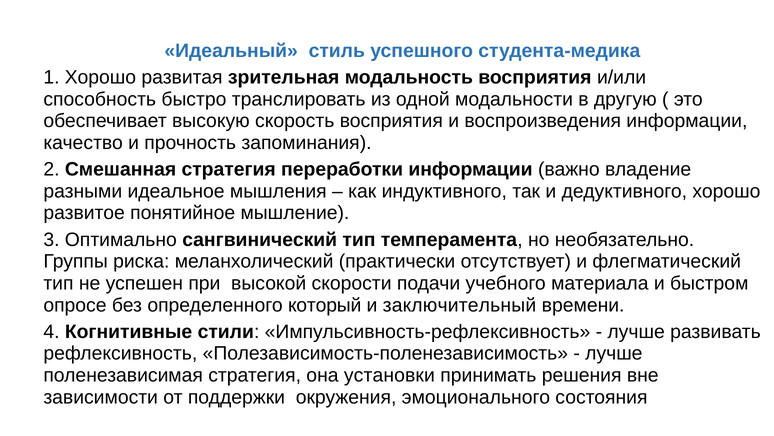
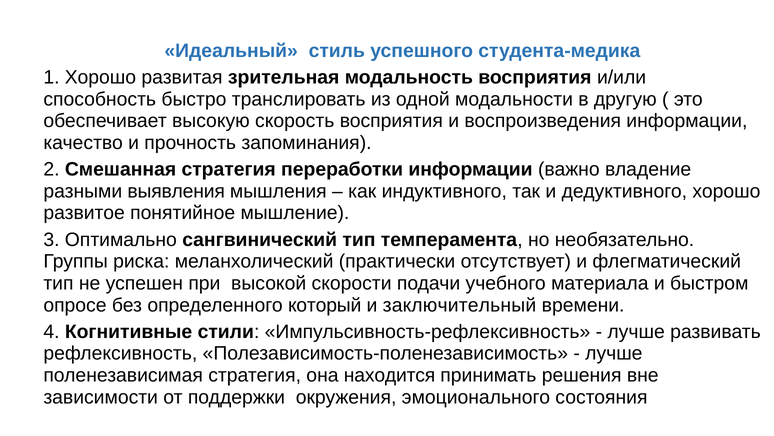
идеальное: идеальное -> выявления
установки: установки -> находится
